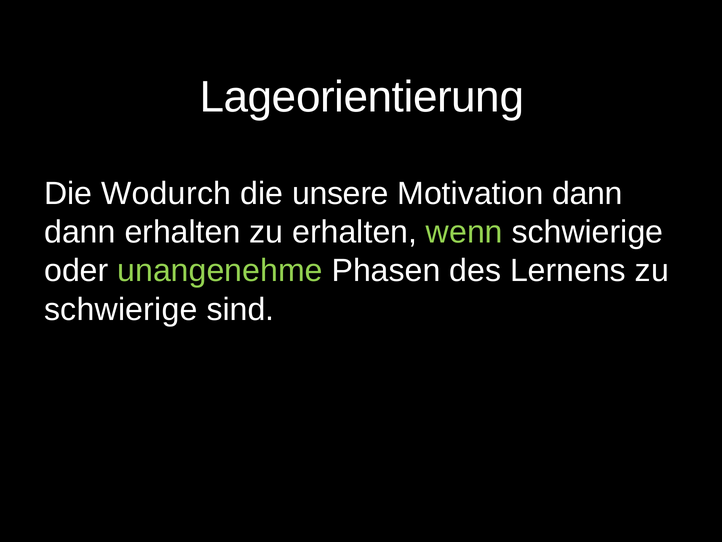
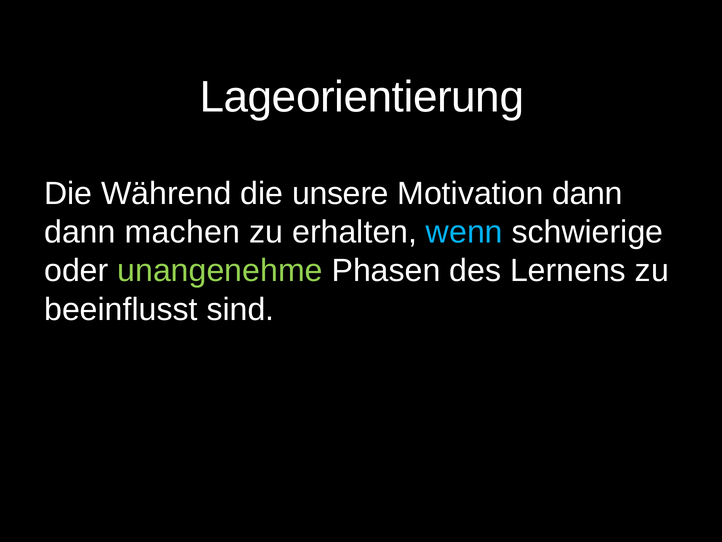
Wodurch: Wodurch -> Während
dann erhalten: erhalten -> machen
wenn colour: light green -> light blue
schwierige at (121, 309): schwierige -> beeinflusst
